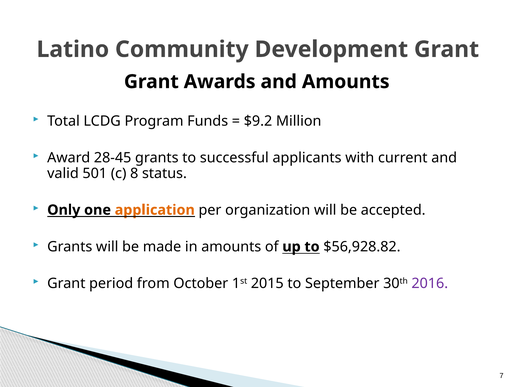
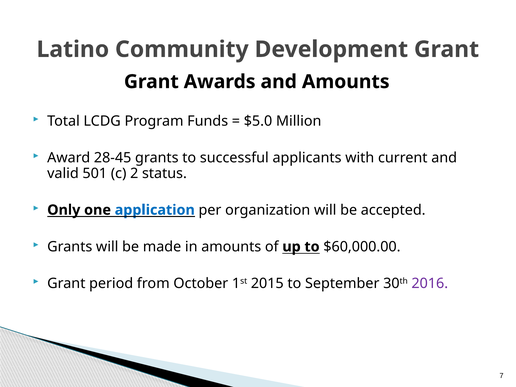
$9.2: $9.2 -> $5.0
8: 8 -> 2
application colour: orange -> blue
$56,928.82: $56,928.82 -> $60,000.00
